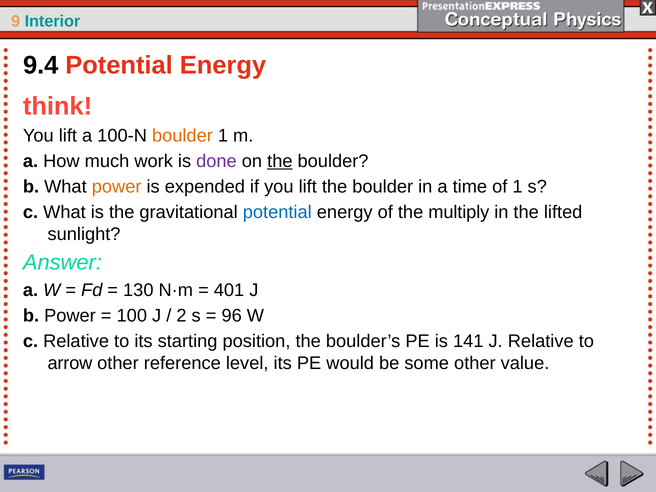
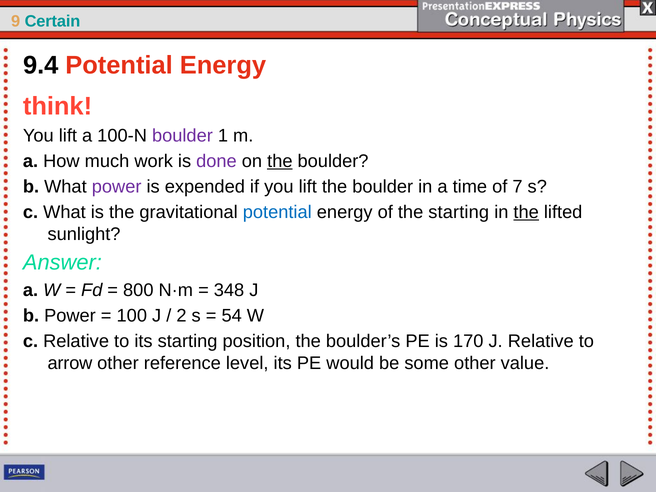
Interior: Interior -> Certain
boulder at (182, 136) colour: orange -> purple
power at (117, 187) colour: orange -> purple
of 1: 1 -> 7
the multiply: multiply -> starting
the at (526, 212) underline: none -> present
130: 130 -> 800
401: 401 -> 348
96: 96 -> 54
141: 141 -> 170
